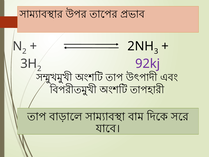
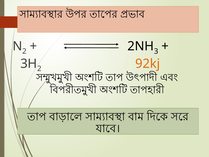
92kj colour: purple -> orange
